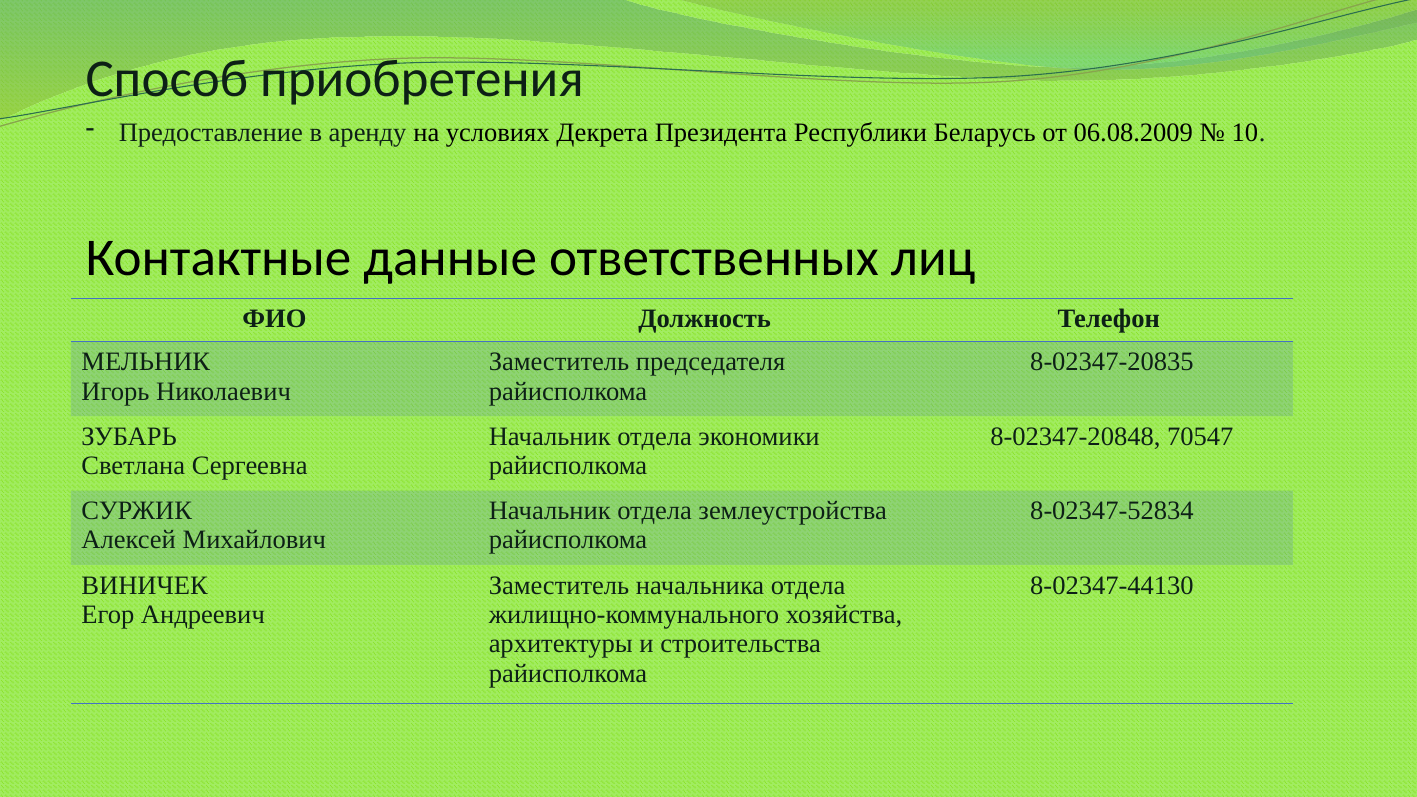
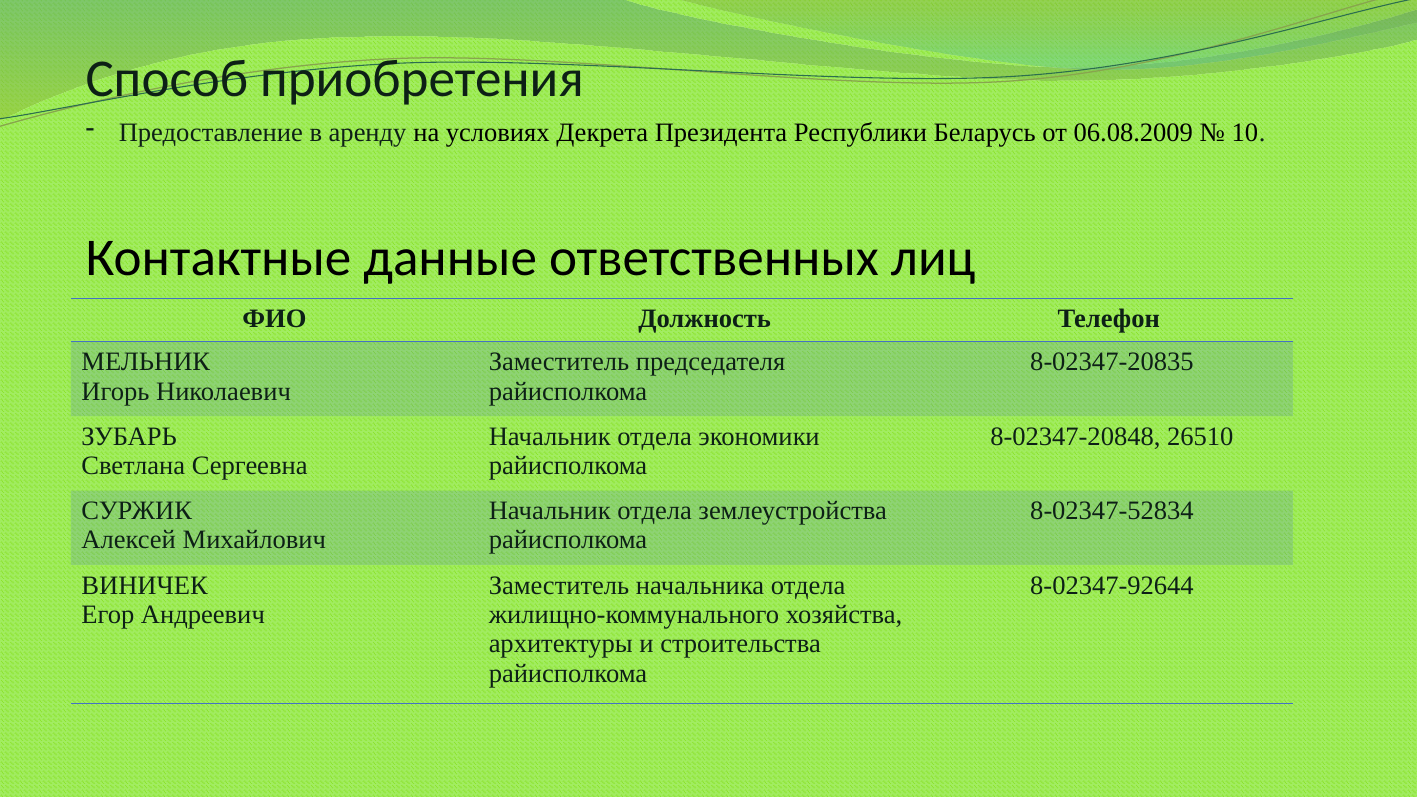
70547: 70547 -> 26510
8-02347-44130: 8-02347-44130 -> 8-02347-92644
